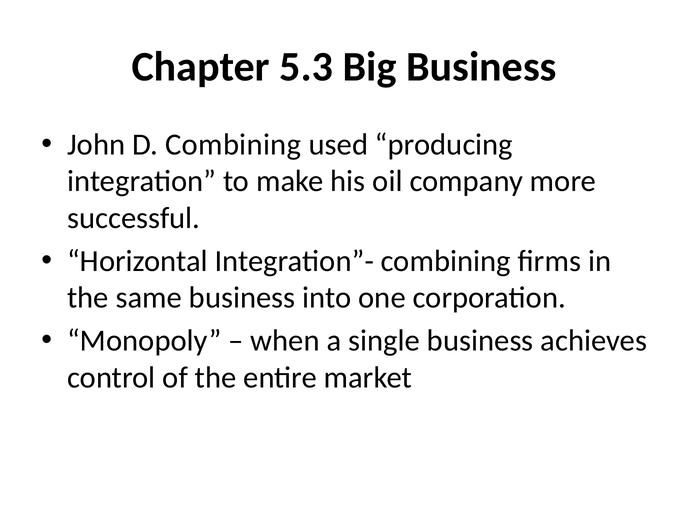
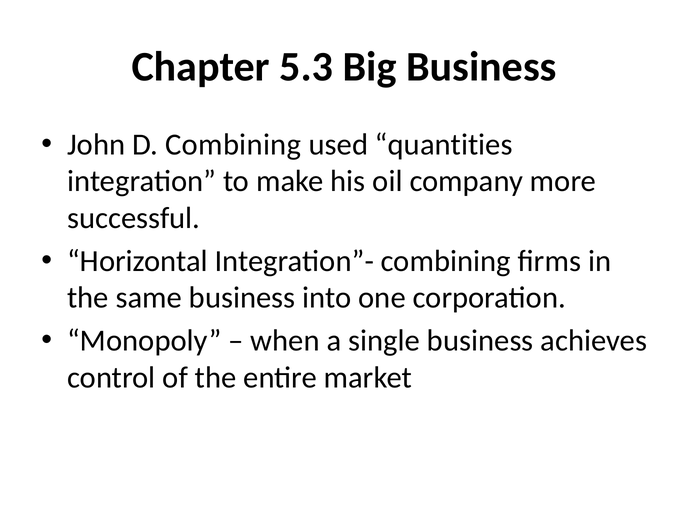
producing: producing -> quantities
